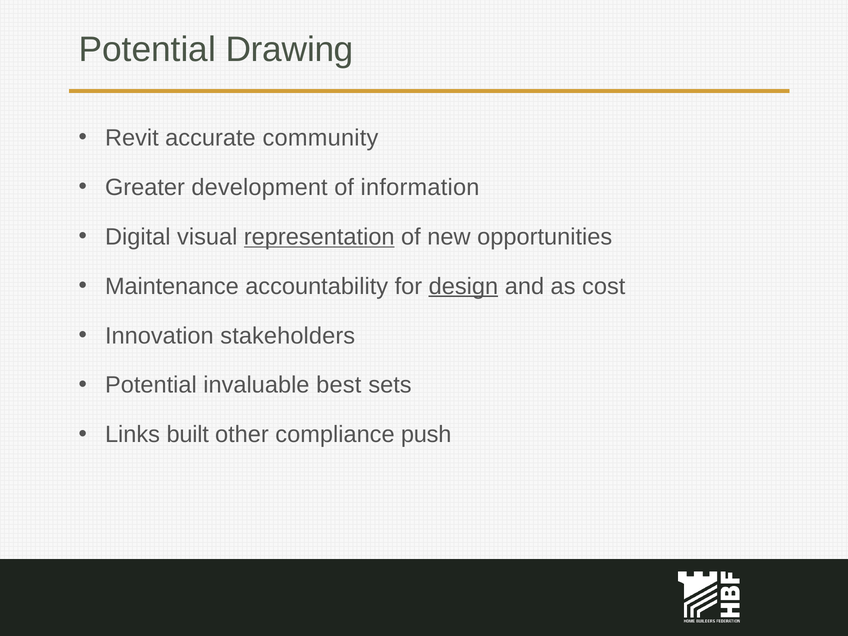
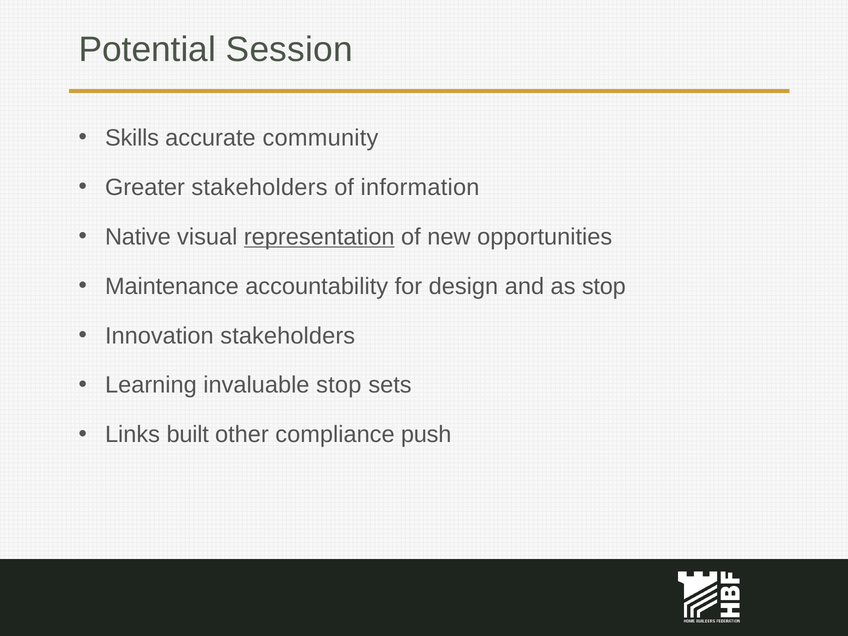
Drawing: Drawing -> Session
Revit: Revit -> Skills
Greater development: development -> stakeholders
Digital: Digital -> Native
design underline: present -> none
as cost: cost -> stop
Potential at (151, 385): Potential -> Learning
invaluable best: best -> stop
